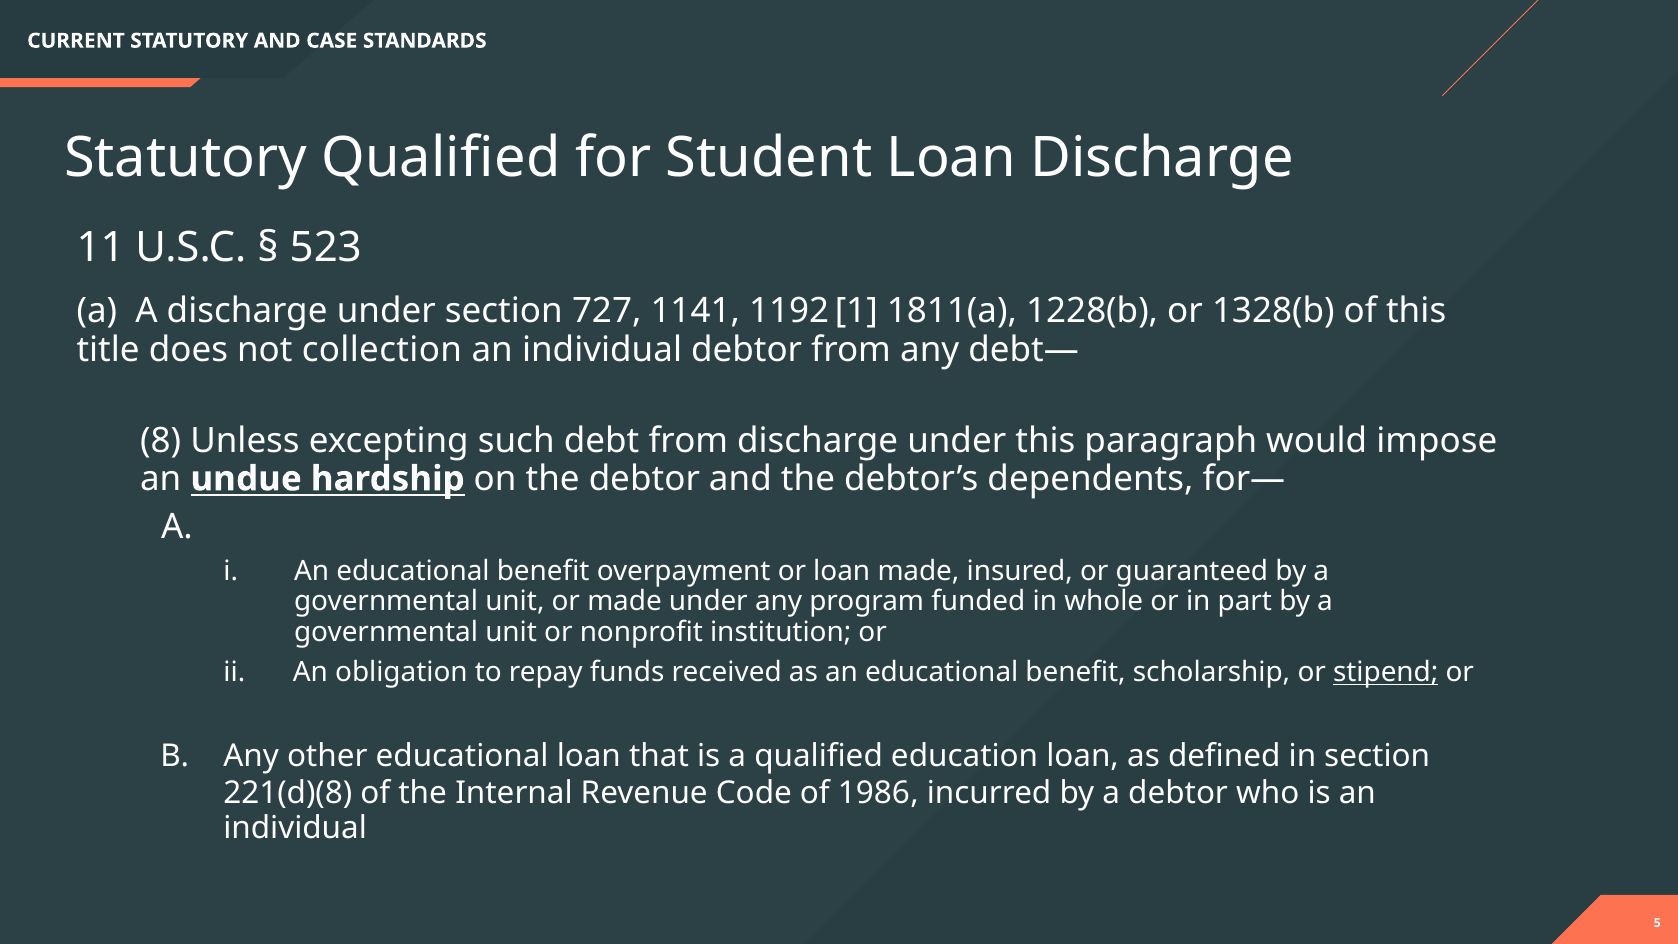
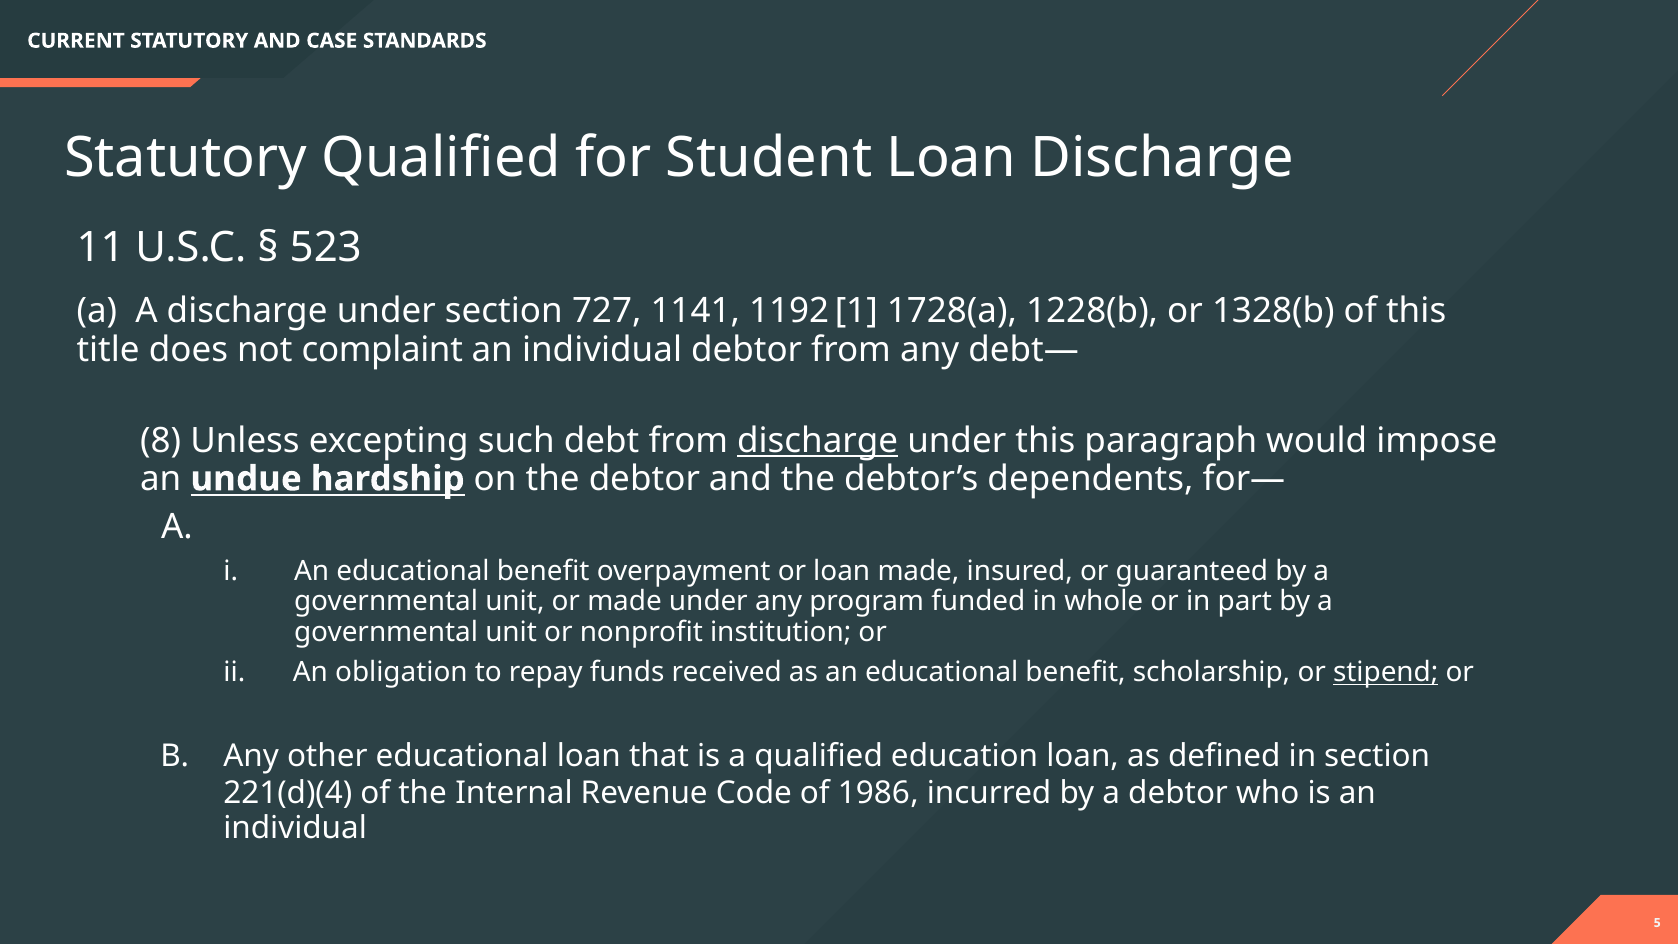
1811(a: 1811(a -> 1728(a
collection: collection -> complaint
discharge at (818, 441) underline: none -> present
221(d)(8: 221(d)(8 -> 221(d)(4
